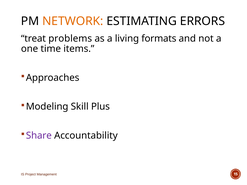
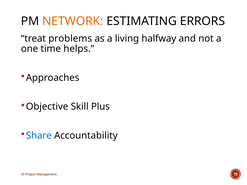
formats: formats -> halfway
items: items -> helps
Modeling: Modeling -> Objective
Share colour: purple -> blue
